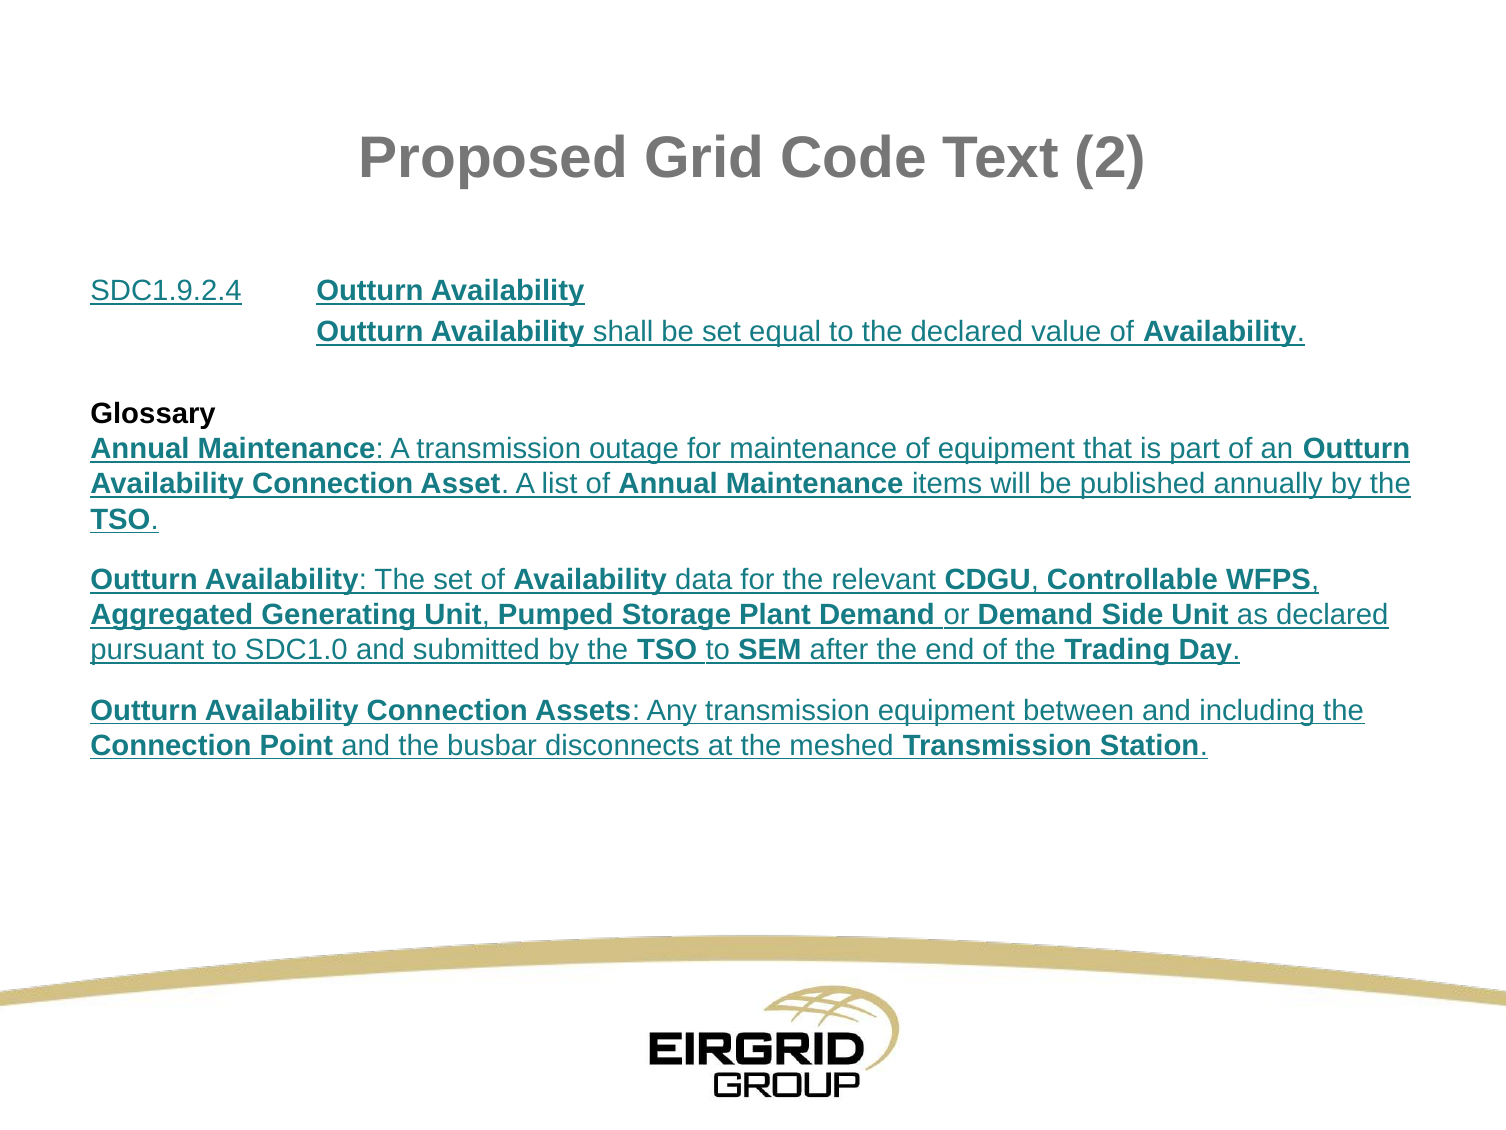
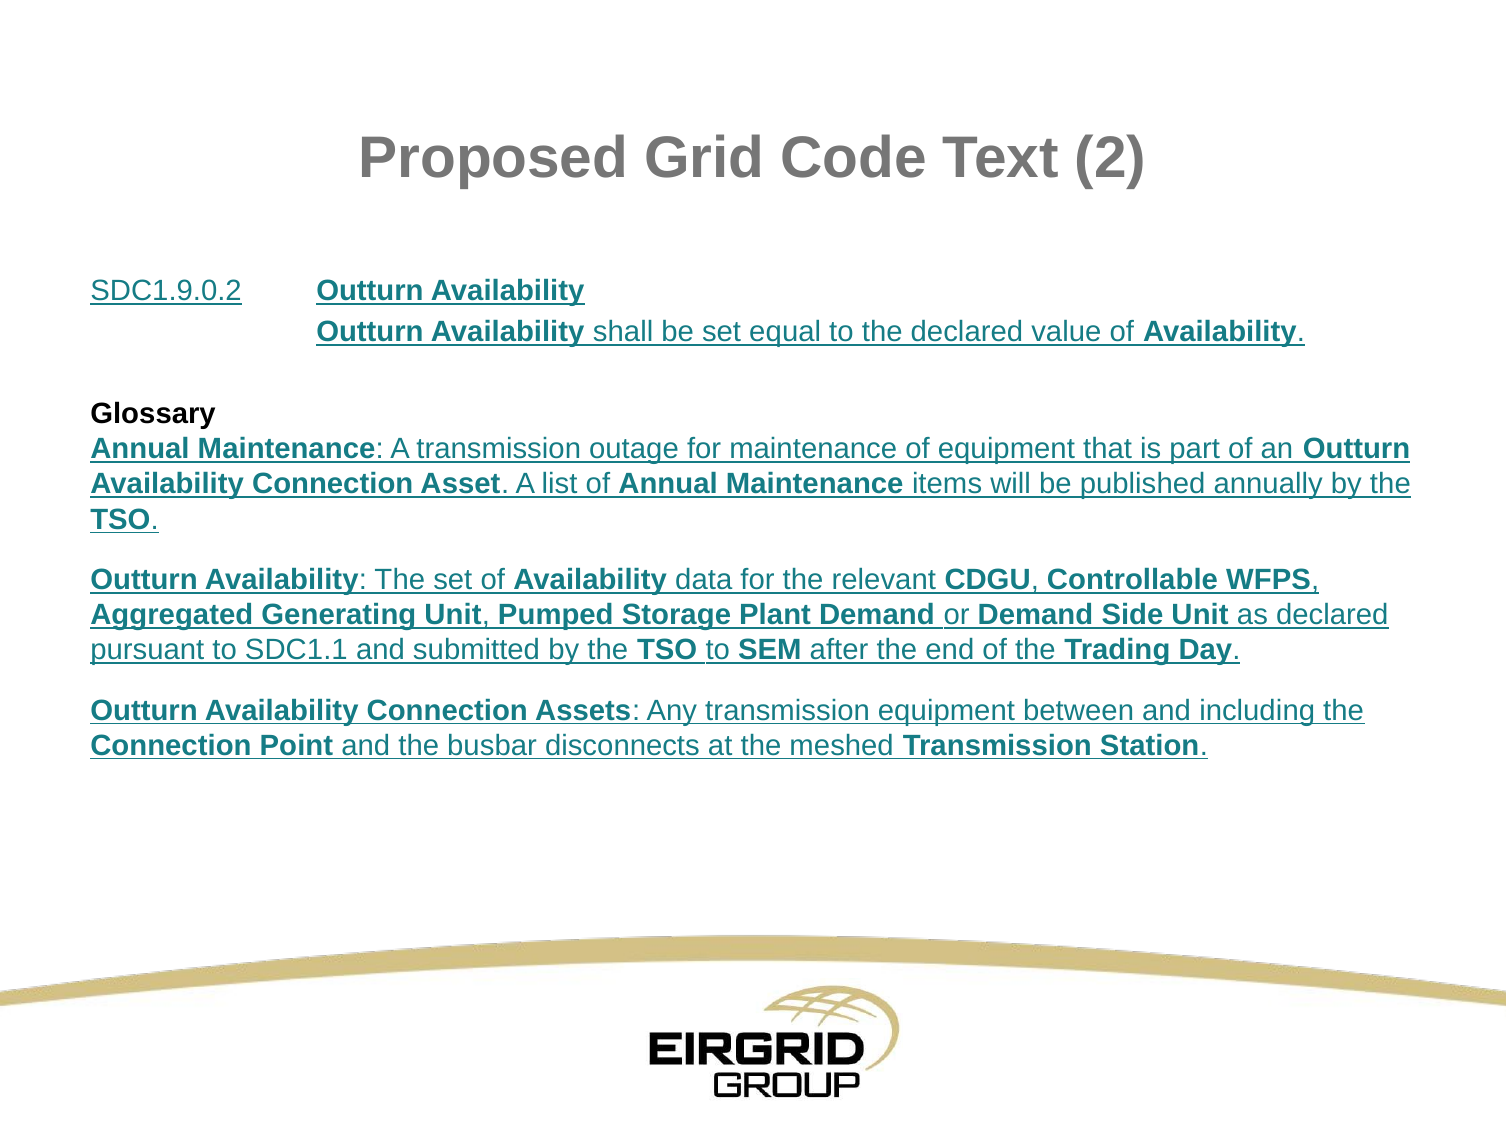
SDC1.9.2.4: SDC1.9.2.4 -> SDC1.9.0.2
SDC1.0: SDC1.0 -> SDC1.1
